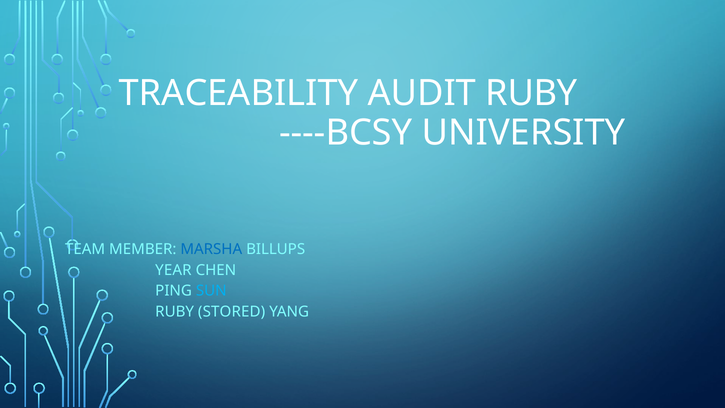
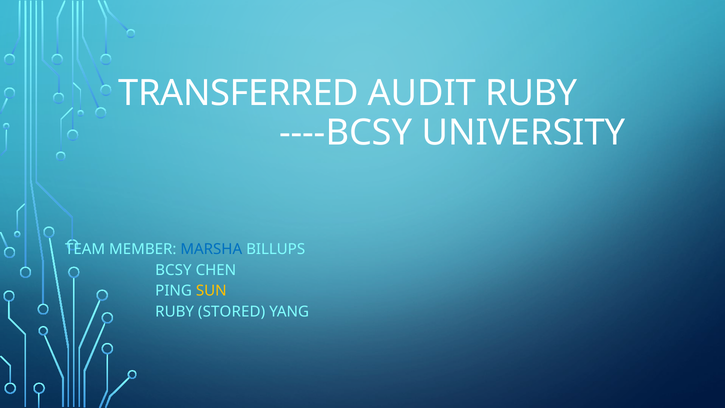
TRACEABILITY: TRACEABILITY -> TRANSFERRED
YEAR: YEAR -> BCSY
SUN colour: light blue -> yellow
